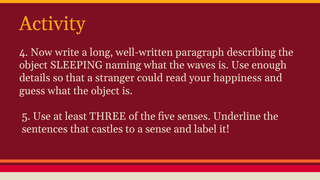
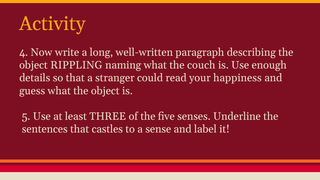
SLEEPING: SLEEPING -> RIPPLING
waves: waves -> couch
